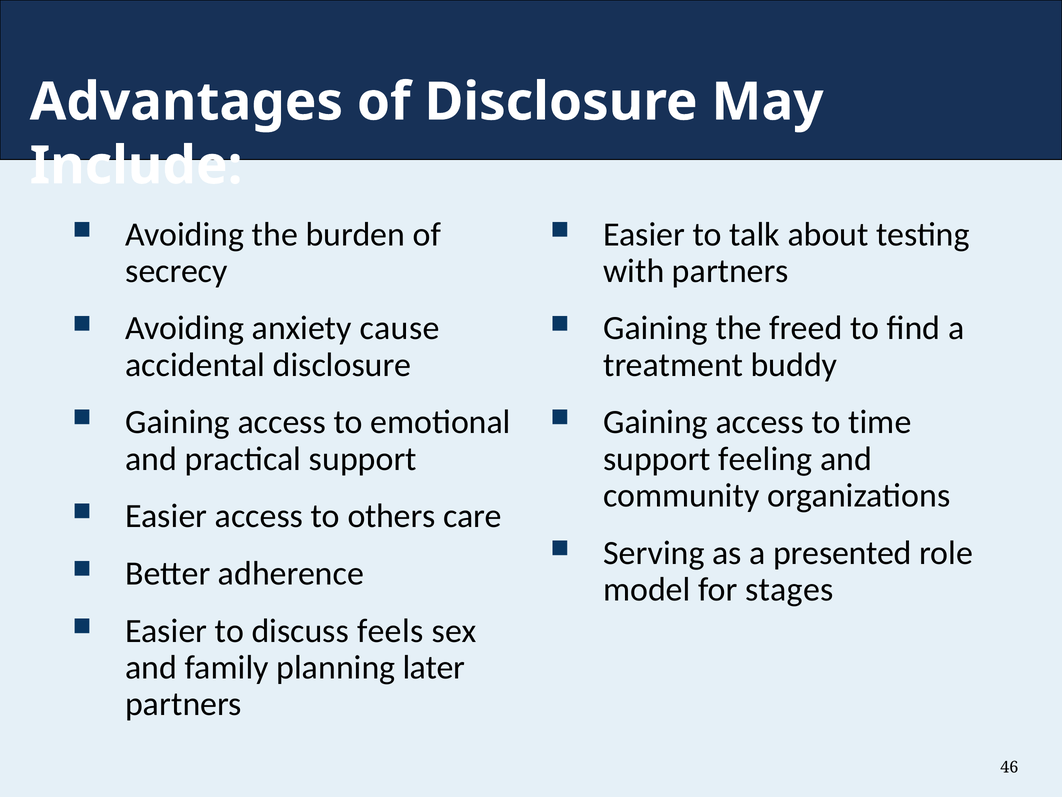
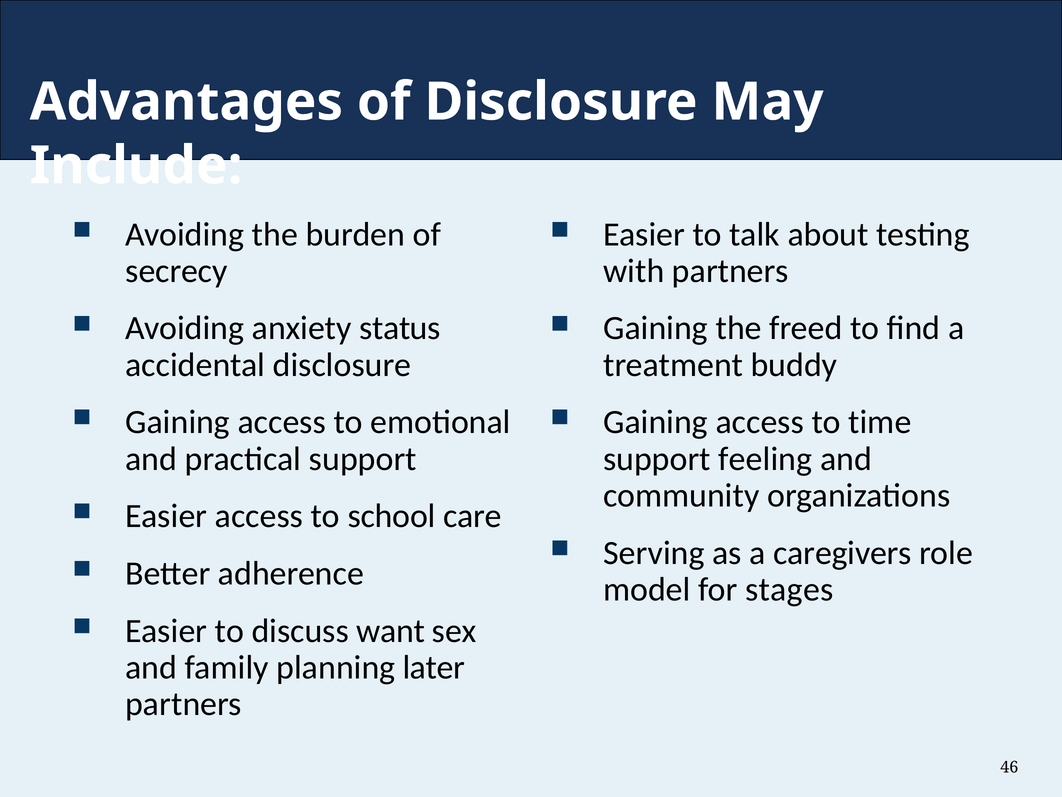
cause: cause -> status
others: others -> school
presented: presented -> caregivers
feels: feels -> want
